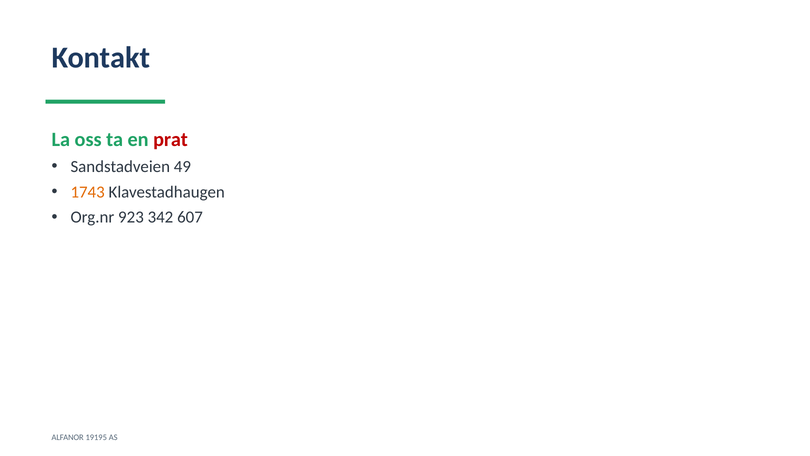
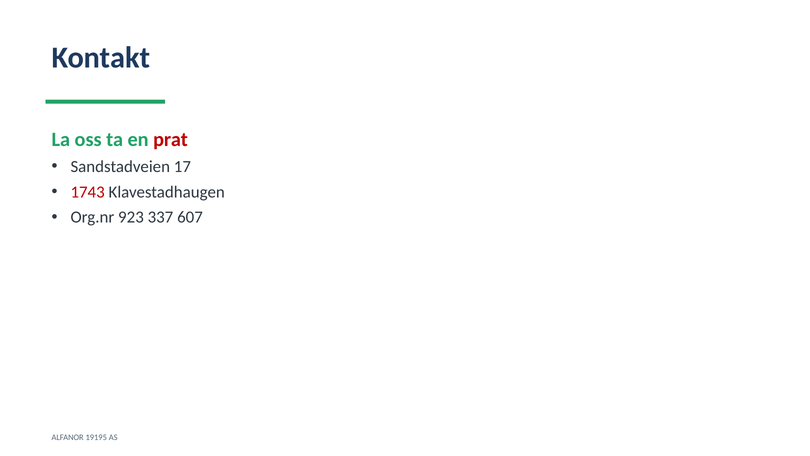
49: 49 -> 17
1743 colour: orange -> red
342: 342 -> 337
